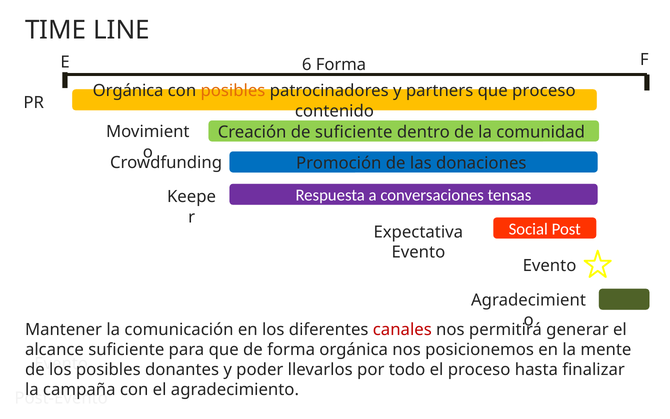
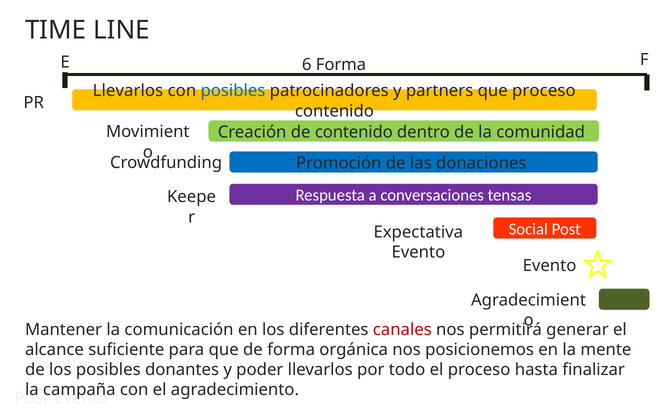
Orgánica at (128, 91): Orgánica -> Llevarlos
posibles at (233, 91) colour: orange -> blue
de suficiente: suficiente -> contenido
